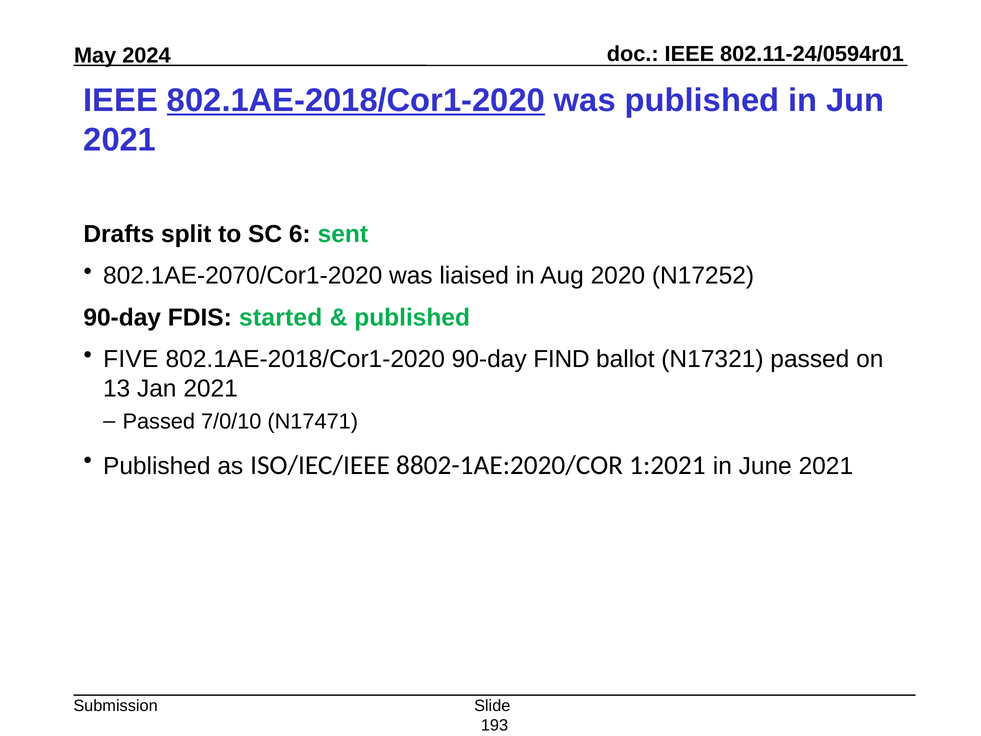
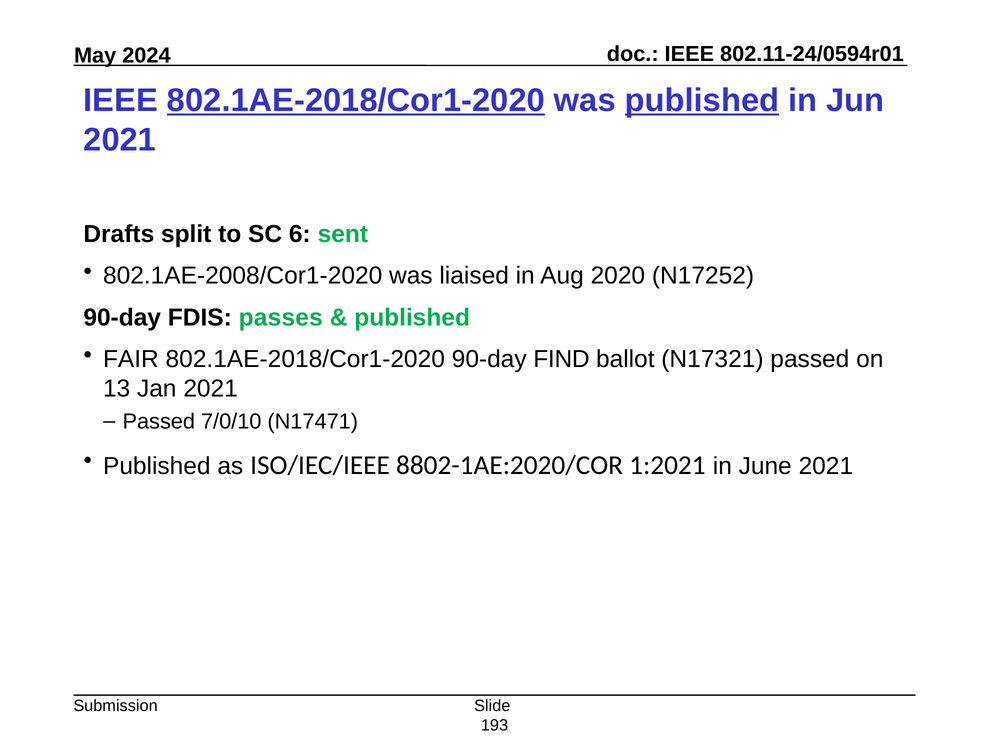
published at (702, 100) underline: none -> present
802.1AE-2070/Cor1-2020: 802.1AE-2070/Cor1-2020 -> 802.1AE-2008/Cor1-2020
started: started -> passes
FIVE: FIVE -> FAIR
